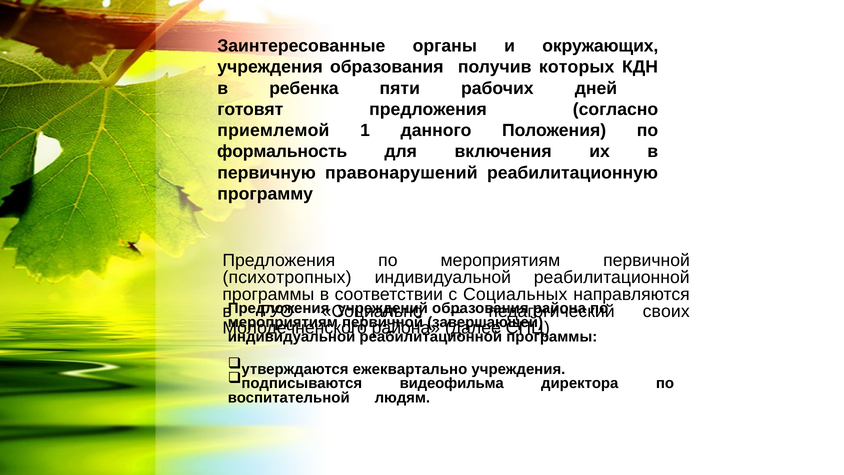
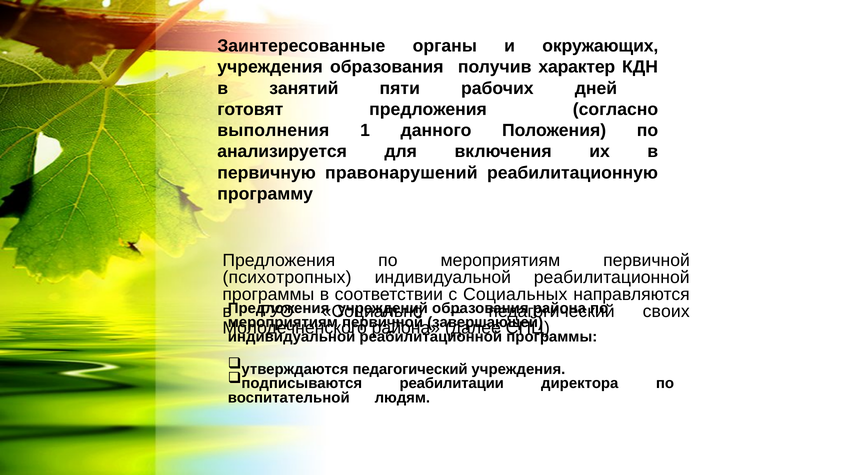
которых: которых -> характер
ребенка: ребенка -> занятий
приемлемой: приемлемой -> выполнения
формальность: формальность -> анализируется
утверждаются ежеквартально: ежеквартально -> педагогический
видеофильма: видеофильма -> реабилитации
